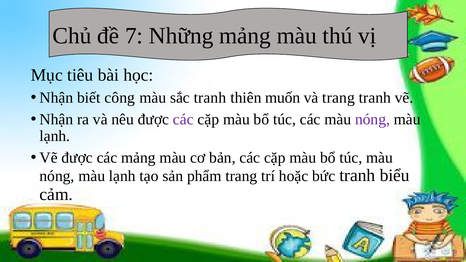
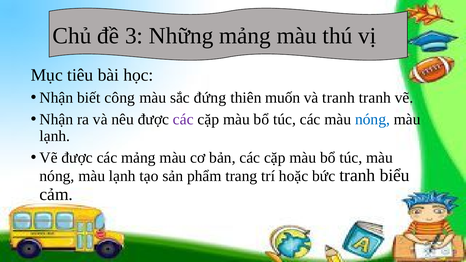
7: 7 -> 3
sắc tranh: tranh -> đứng
và trang: trang -> tranh
nóng at (373, 119) colour: purple -> blue
